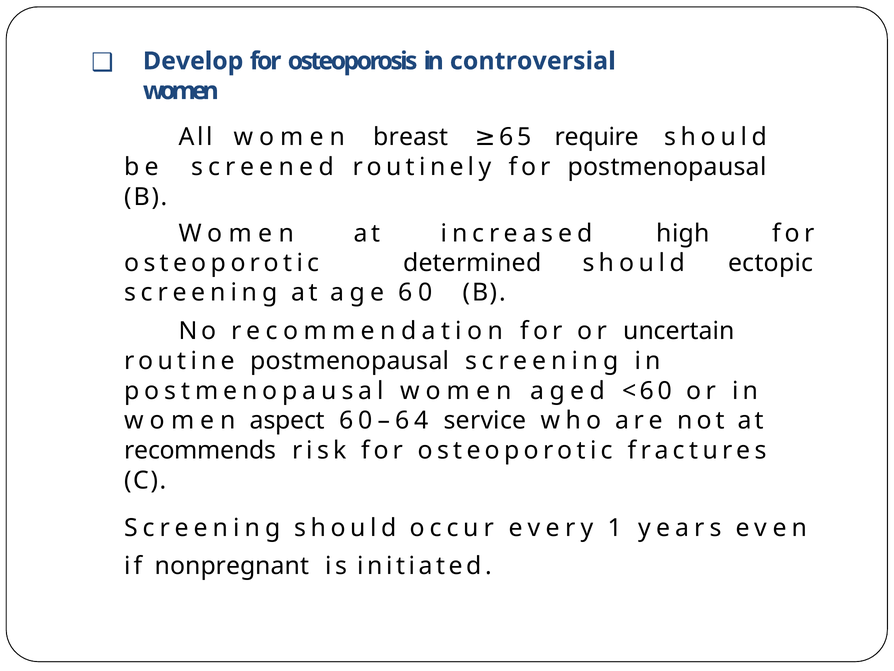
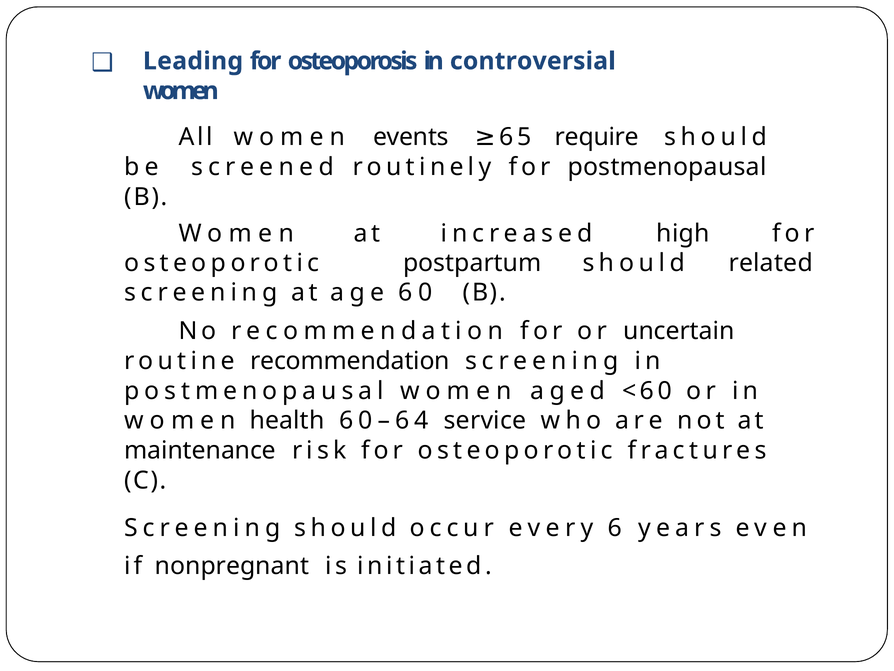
Develop: Develop -> Leading
breast: breast -> events
determined: determined -> postpartum
ectopic: ectopic -> related
routine postmenopausal: postmenopausal -> recommendation
aspect: aspect -> health
recommends: recommends -> maintenance
1: 1 -> 6
